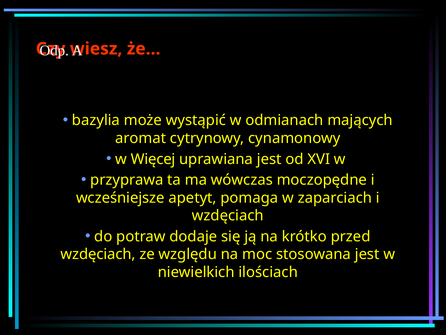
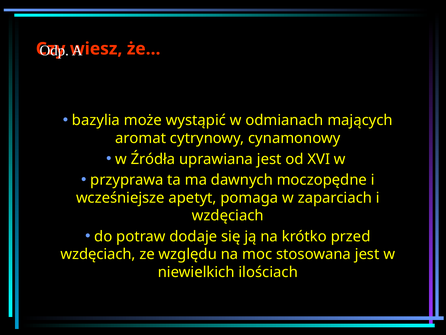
Więcej: Więcej -> Źródła
wówczas: wówczas -> dawnych
